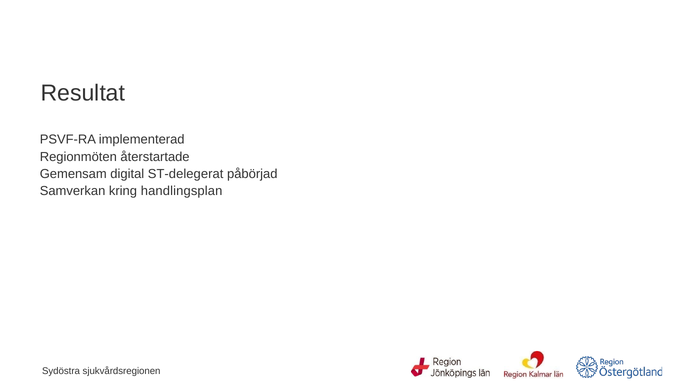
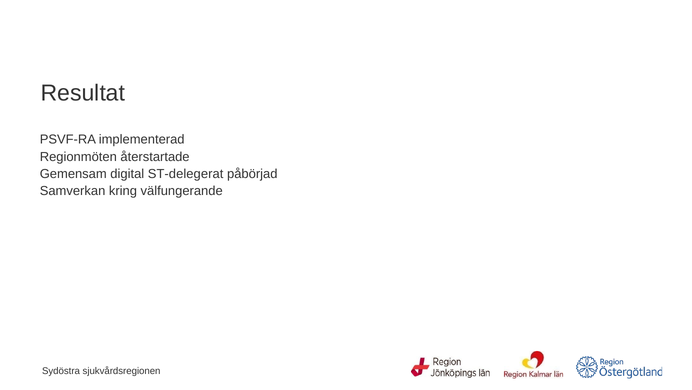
handlingsplan: handlingsplan -> välfungerande
